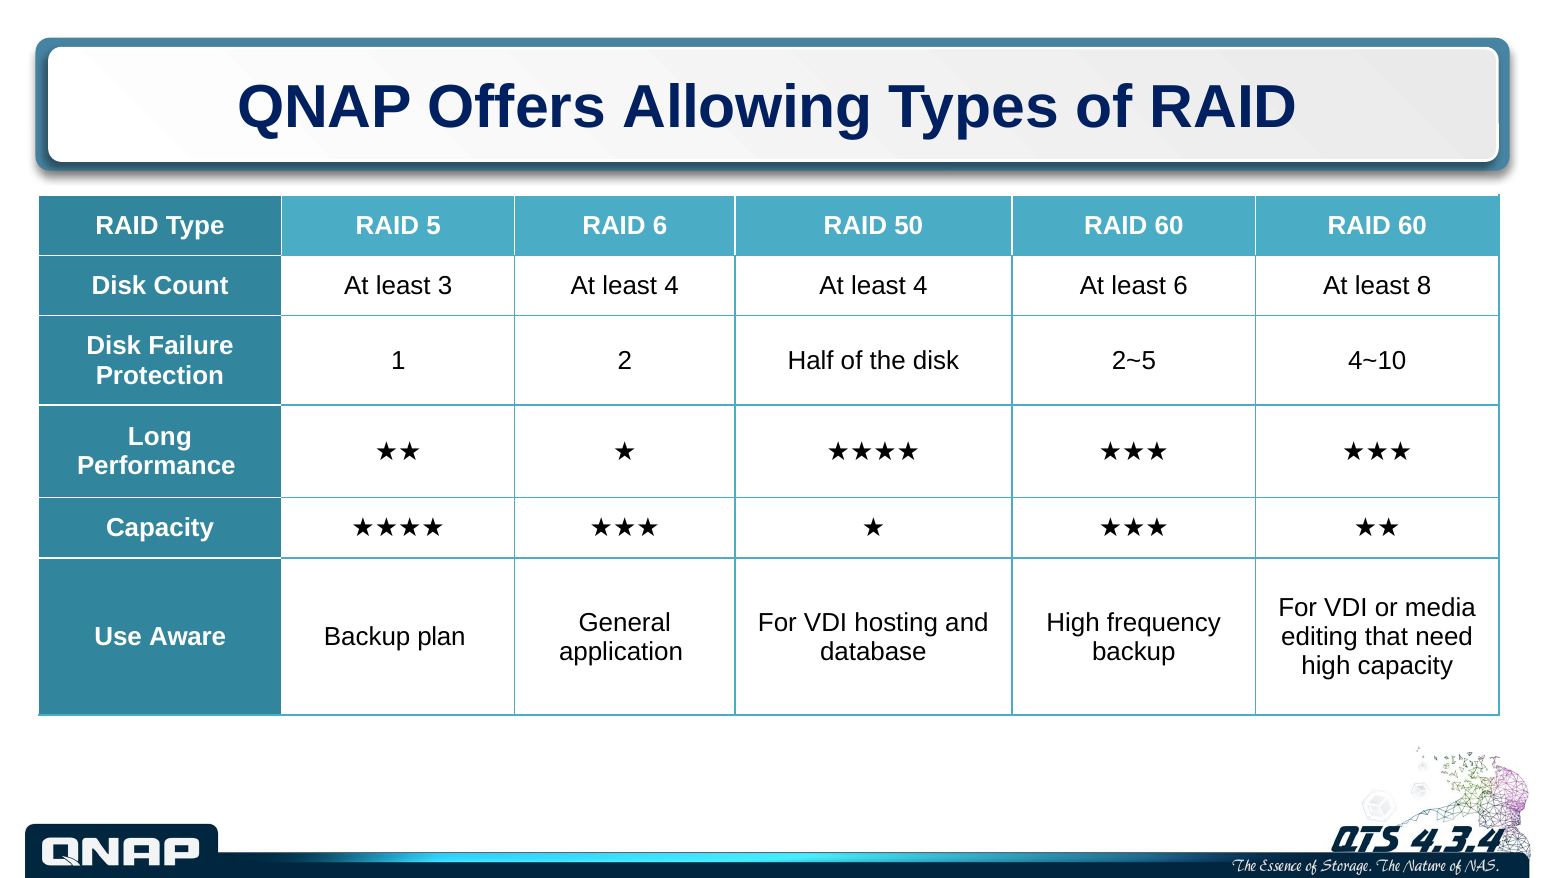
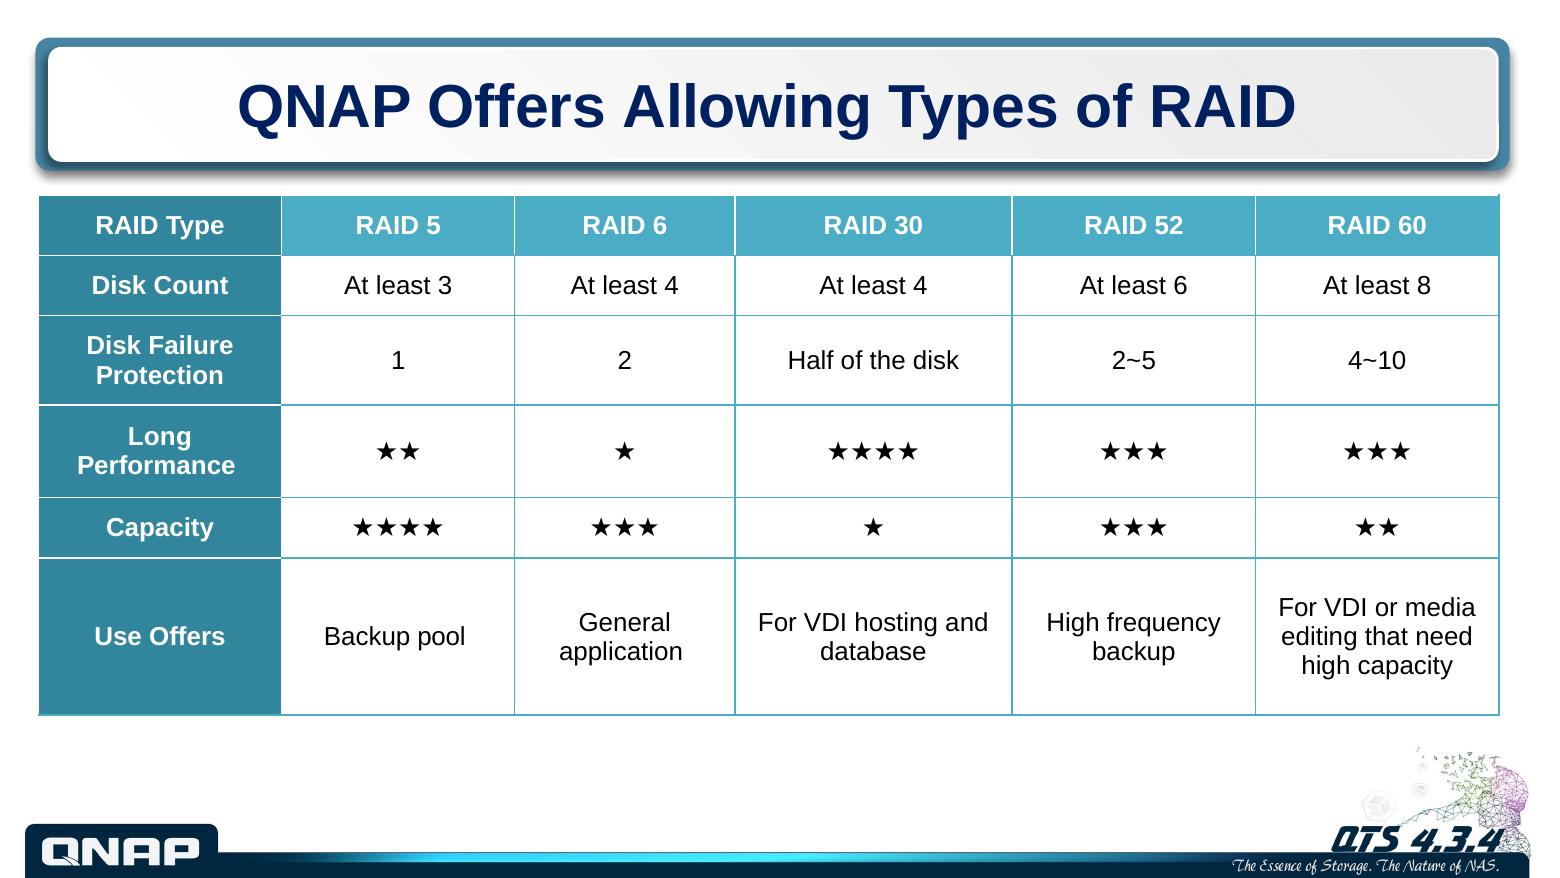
50: 50 -> 30
60 at (1169, 226): 60 -> 52
Use Aware: Aware -> Offers
plan: plan -> pool
